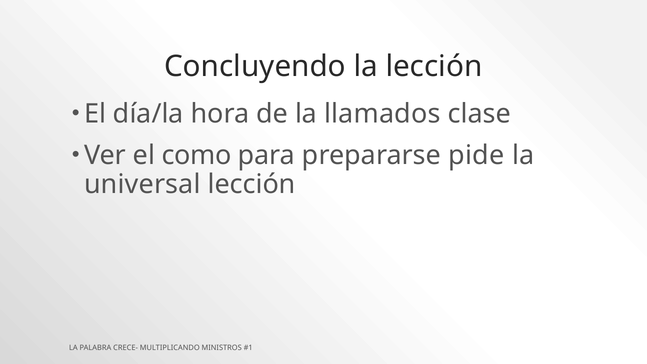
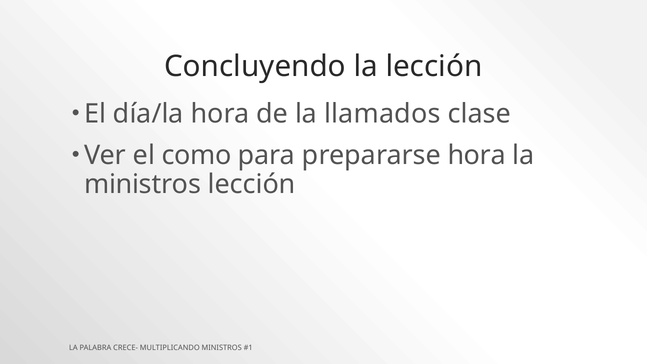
prepararse pide: pide -> hora
universal at (142, 184): universal -> ministros
